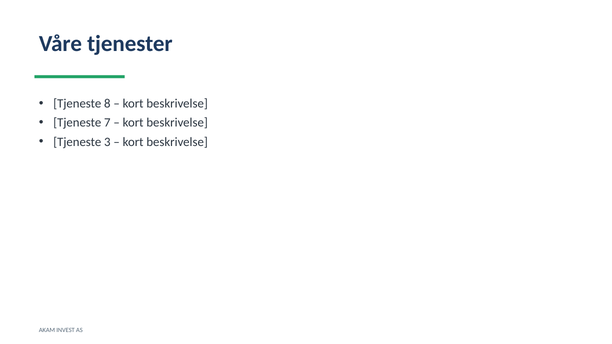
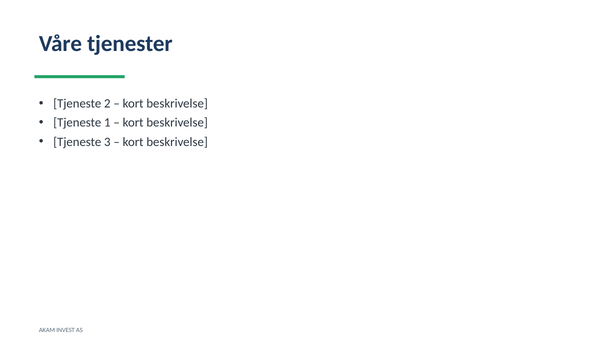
8: 8 -> 2
7: 7 -> 1
